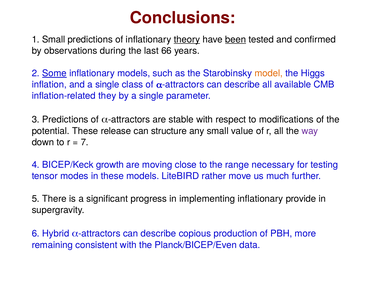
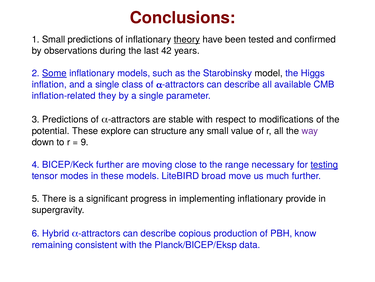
been underline: present -> none
66: 66 -> 42
model colour: orange -> black
release: release -> explore
7: 7 -> 9
BICEP/Keck growth: growth -> further
testing underline: none -> present
rather: rather -> broad
more: more -> know
Planck/BICEP/Even: Planck/BICEP/Even -> Planck/BICEP/Eksp
